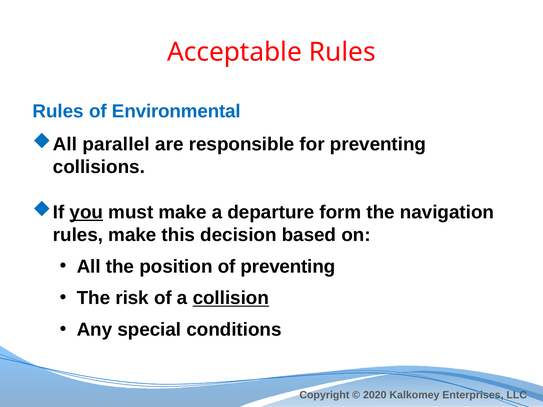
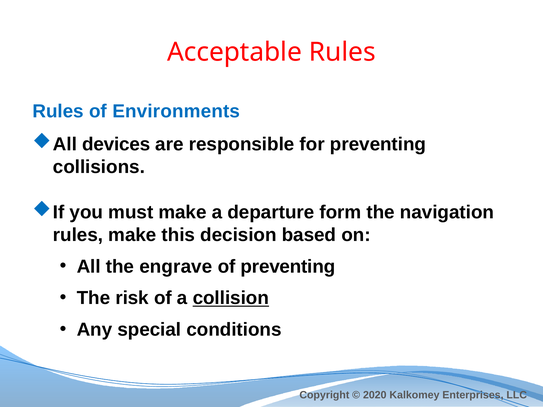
Environmental: Environmental -> Environments
parallel: parallel -> devices
you underline: present -> none
position: position -> engrave
